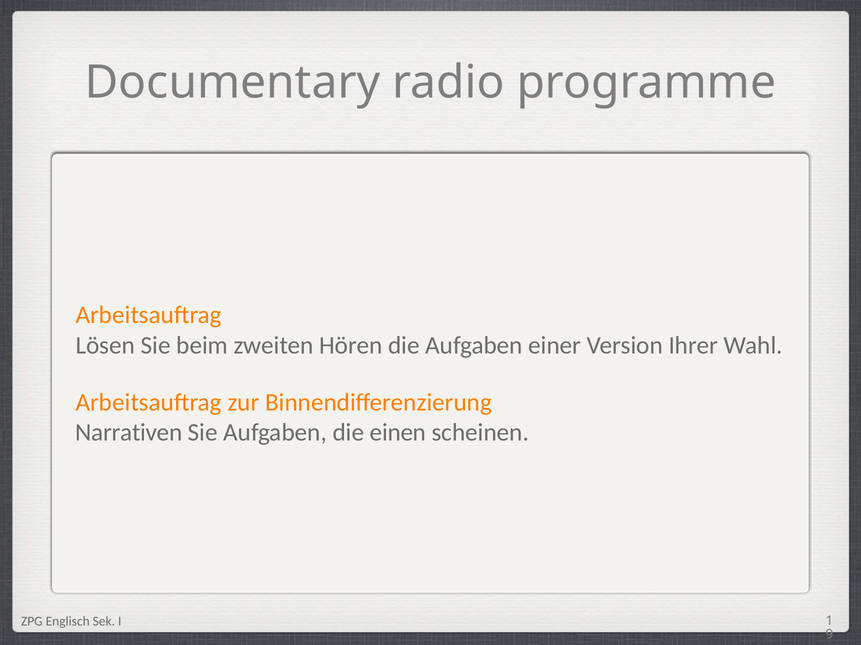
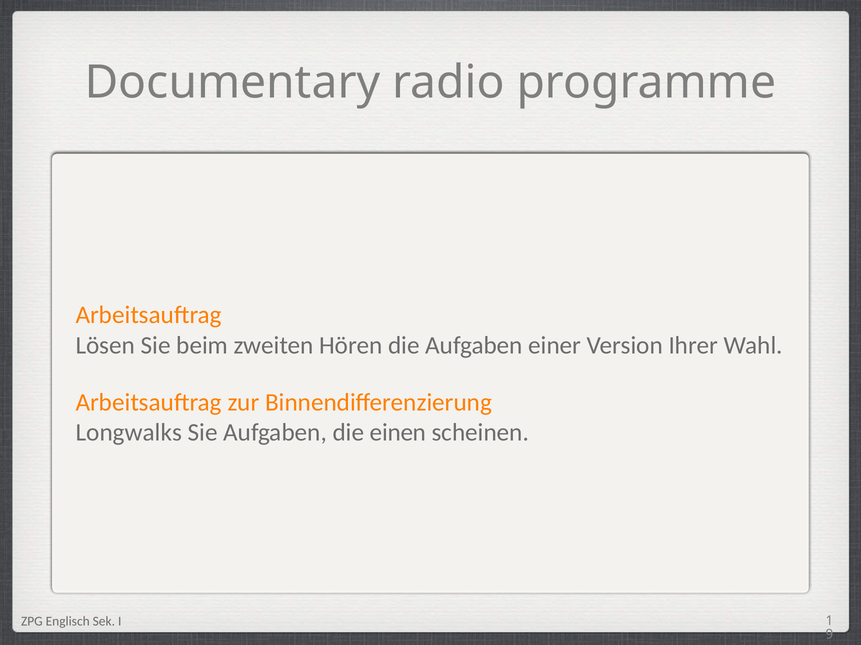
Narrativen: Narrativen -> Longwalks
